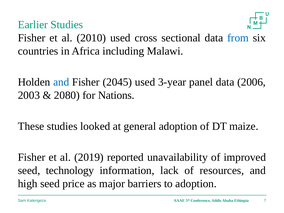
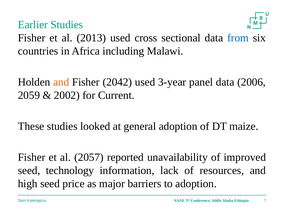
2010: 2010 -> 2013
and at (61, 82) colour: blue -> orange
2045: 2045 -> 2042
2003: 2003 -> 2059
2080: 2080 -> 2002
Nations: Nations -> Current
2019: 2019 -> 2057
